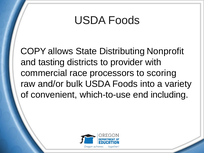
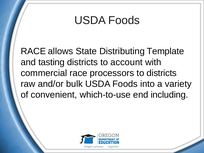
COPY at (33, 51): COPY -> RACE
Nonprofit: Nonprofit -> Template
provider: provider -> account
to scoring: scoring -> districts
